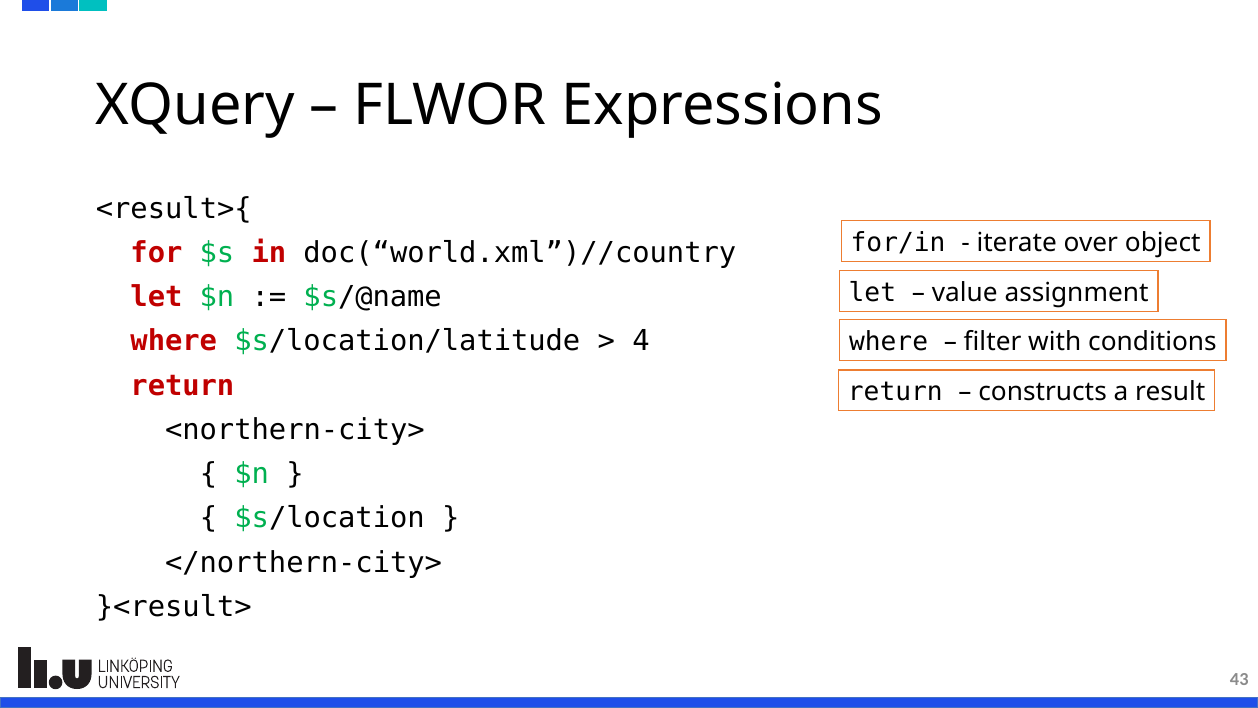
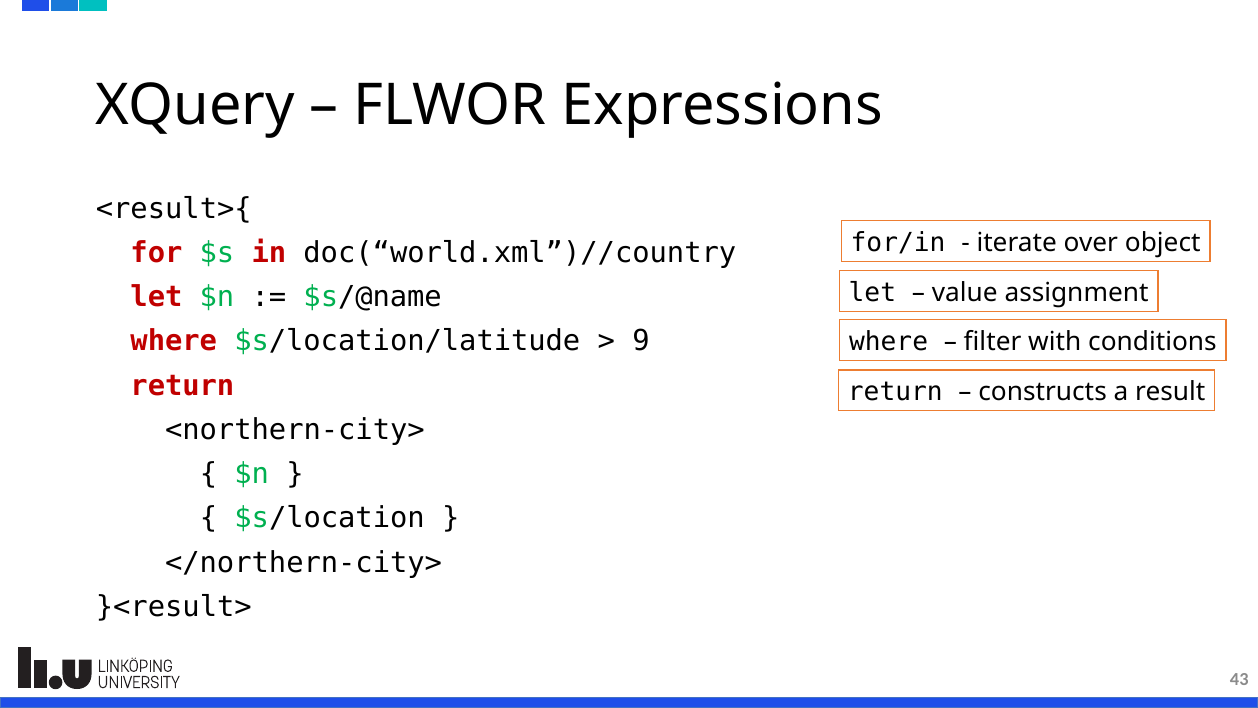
4: 4 -> 9
